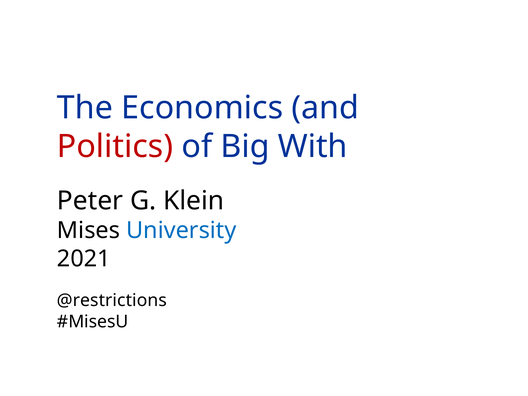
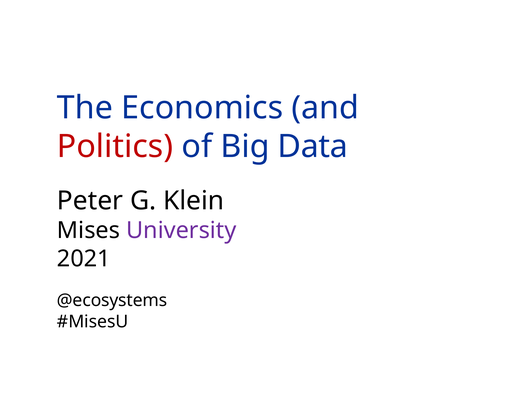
With: With -> Data
University colour: blue -> purple
@restrictions: @restrictions -> @ecosystems
